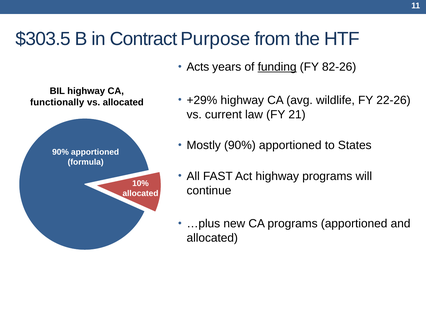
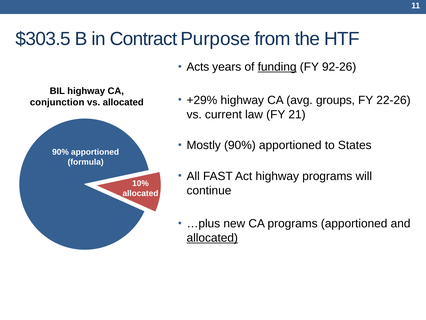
82-26: 82-26 -> 92-26
wildlife: wildlife -> groups
functionally: functionally -> conjunction
allocated at (212, 238) underline: none -> present
